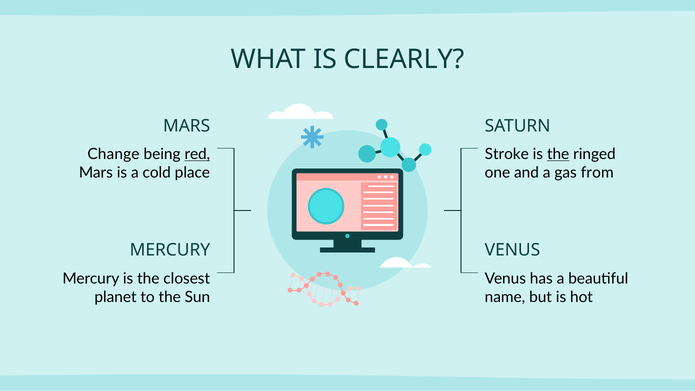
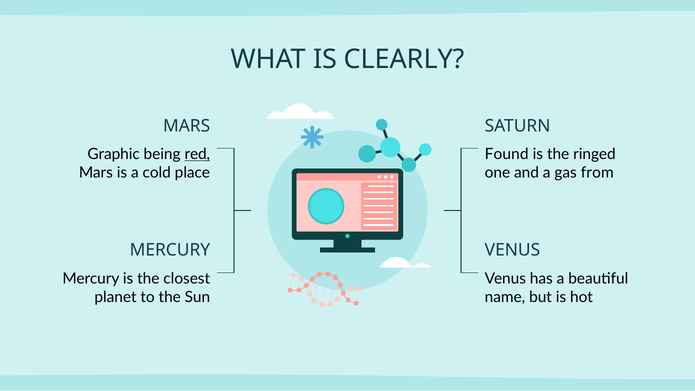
Change: Change -> Graphic
Stroke: Stroke -> Found
the at (558, 154) underline: present -> none
